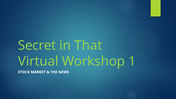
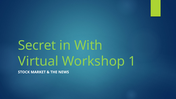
That: That -> With
